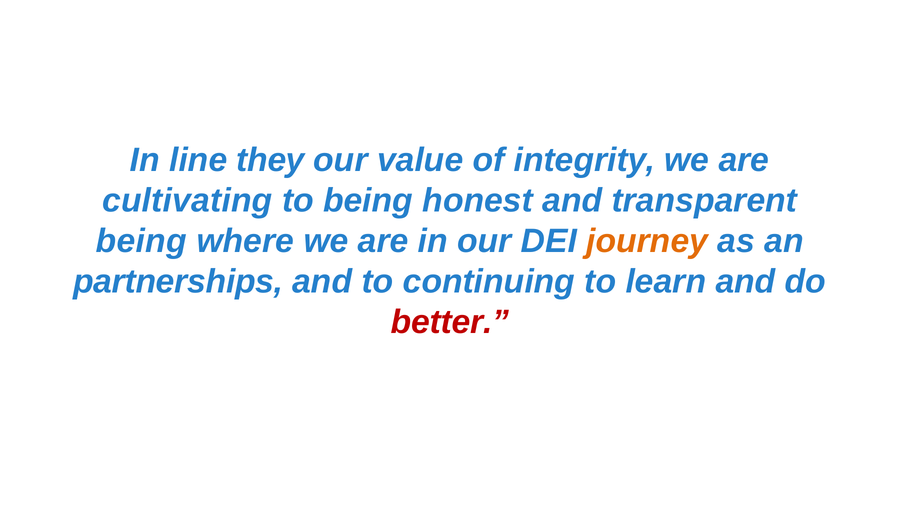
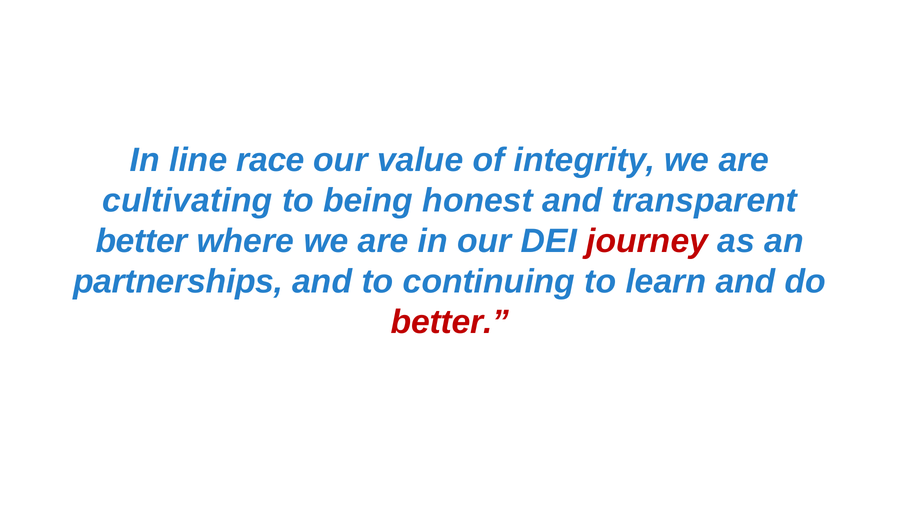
they: they -> race
being at (141, 241): being -> better
journey colour: orange -> red
